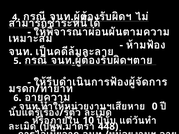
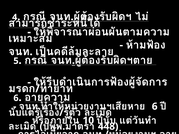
0 at (155, 107): 0 -> 6
